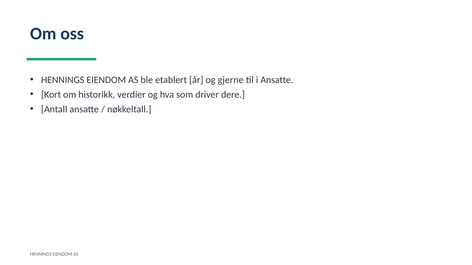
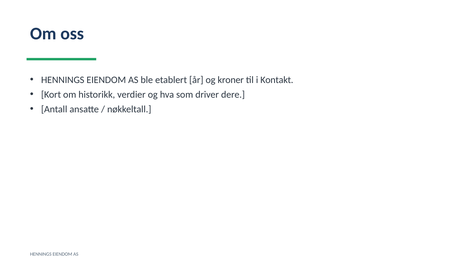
gjerne: gjerne -> kroner
i Ansatte: Ansatte -> Kontakt
